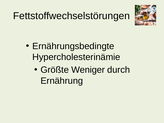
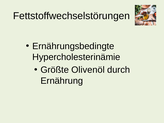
Weniger: Weniger -> Olivenöl
